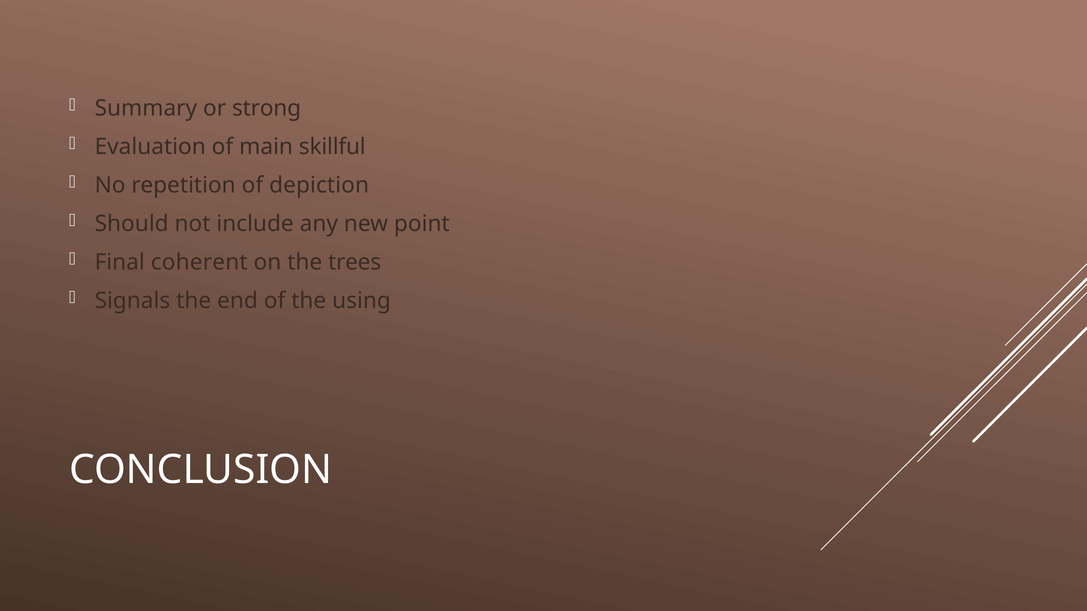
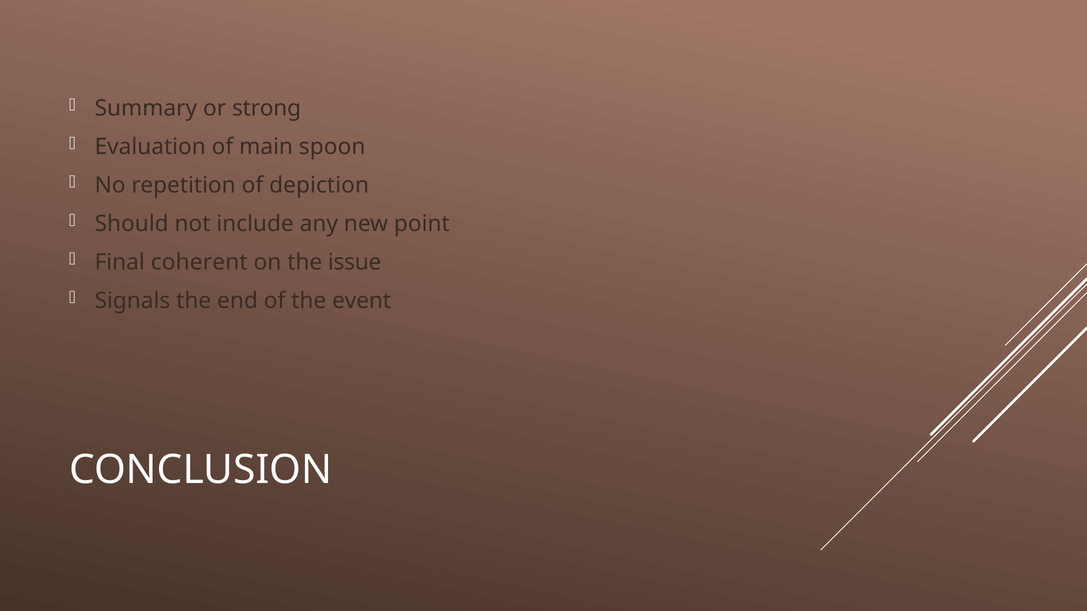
skillful: skillful -> spoon
trees: trees -> issue
using: using -> event
